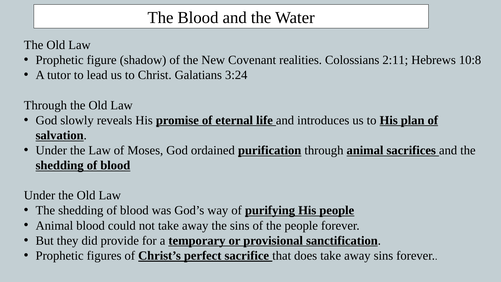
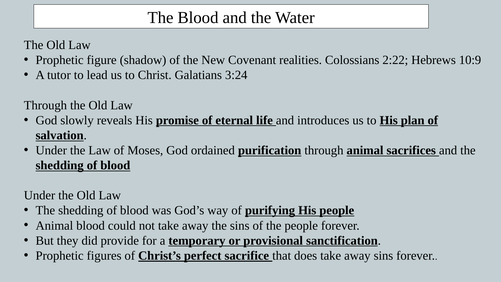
2:11: 2:11 -> 2:22
10:8: 10:8 -> 10:9
